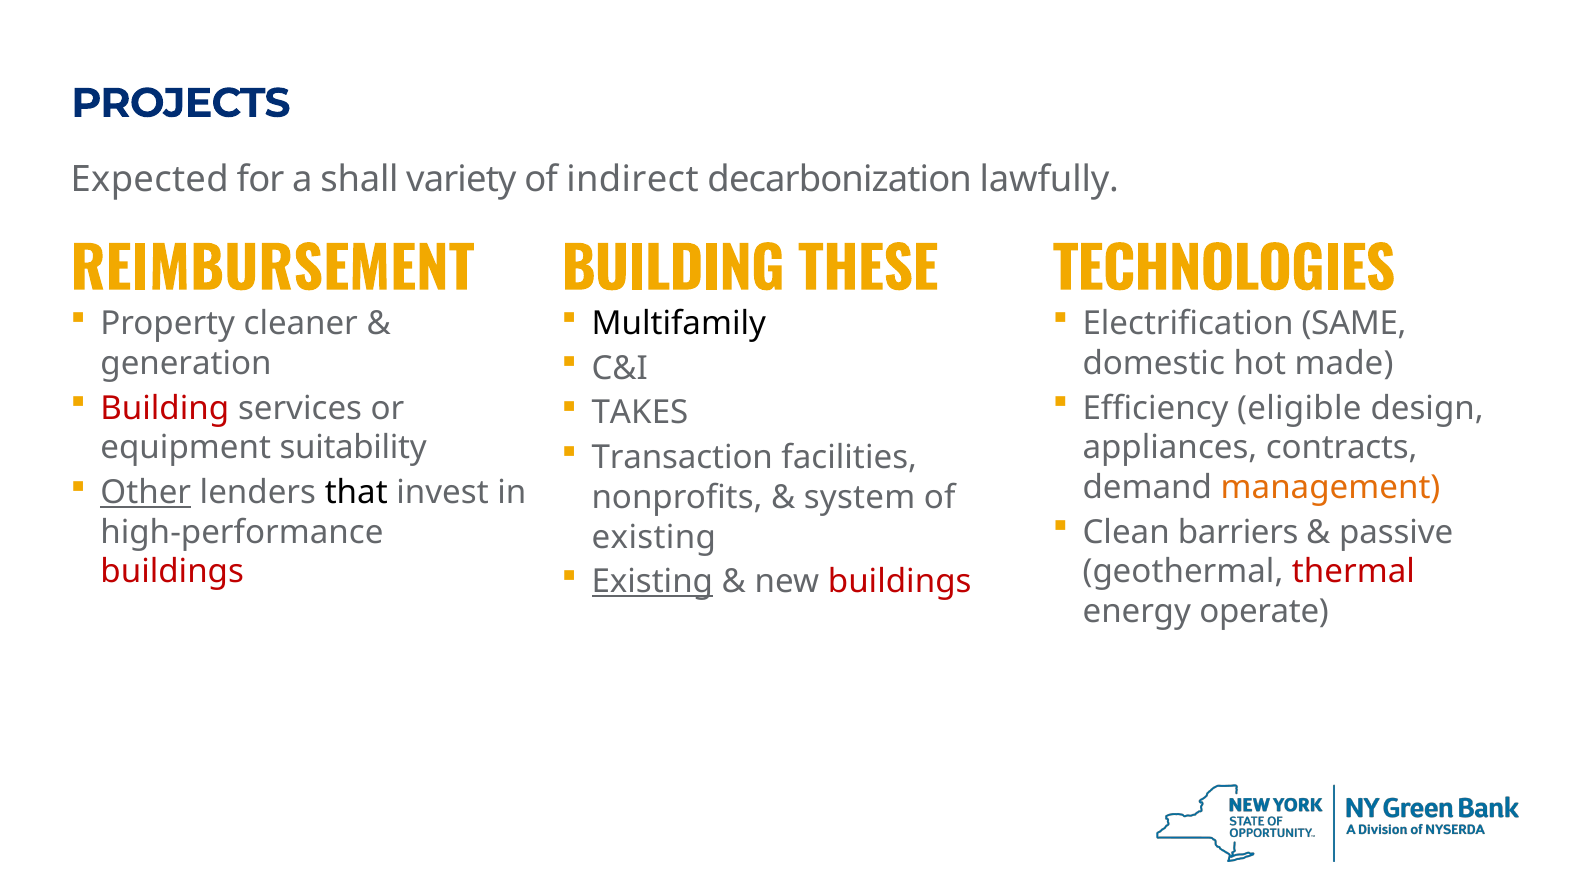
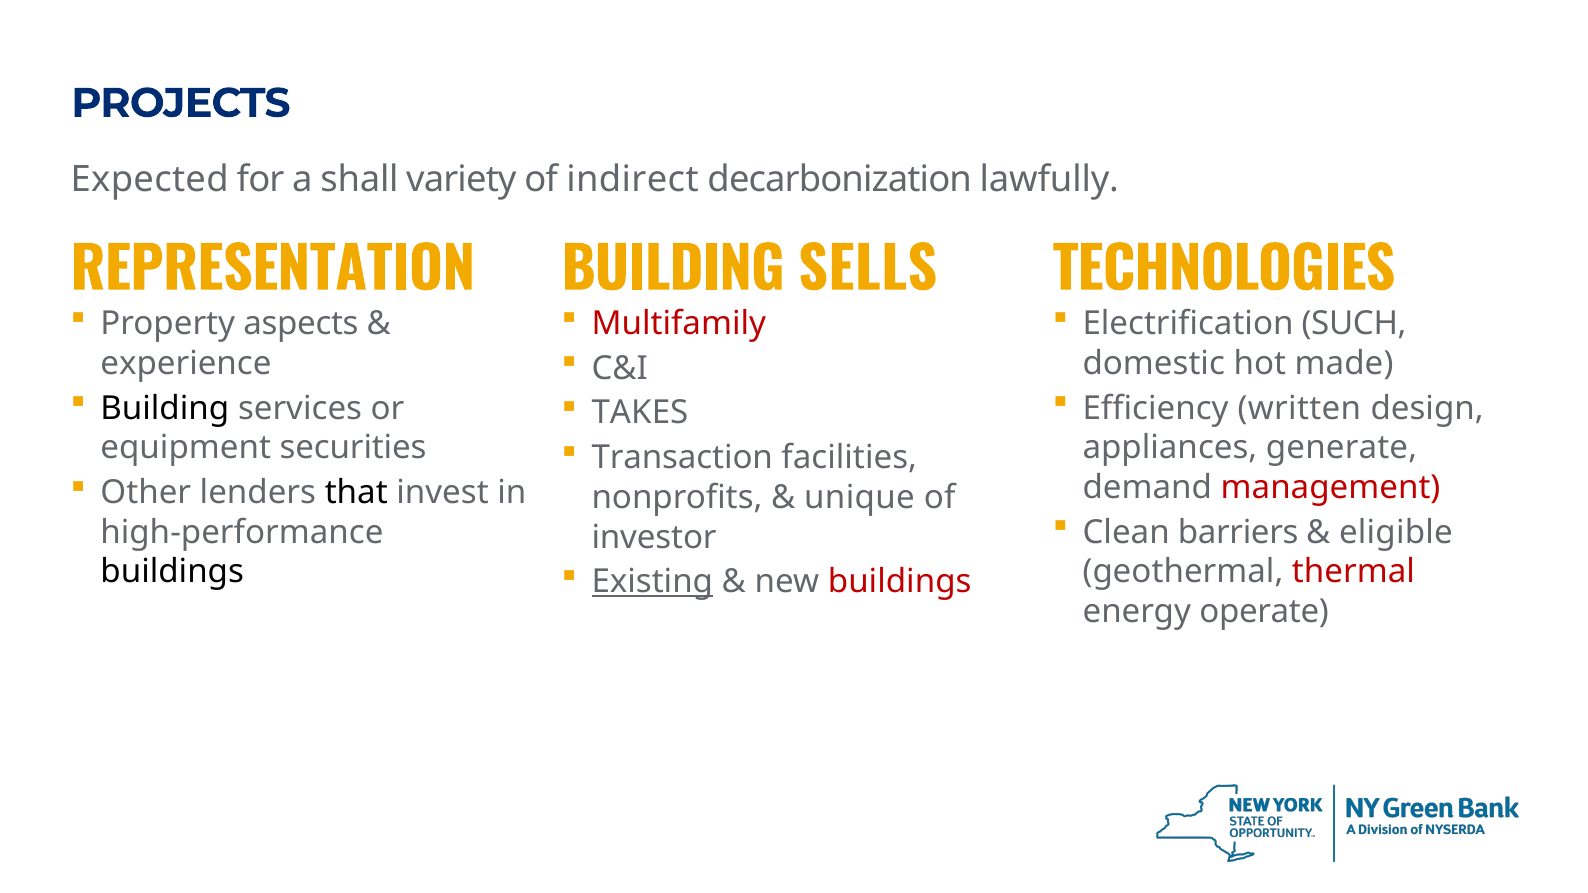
REIMBURSEMENT: REIMBURSEMENT -> REPRESENTATION
THESE: THESE -> SELLS
cleaner: cleaner -> aspects
Multifamily colour: black -> red
SAME: SAME -> SUCH
generation: generation -> experience
Building at (165, 408) colour: red -> black
eligible: eligible -> written
suitability: suitability -> securities
contracts: contracts -> generate
Other underline: present -> none
management colour: orange -> red
system: system -> unique
passive: passive -> eligible
existing at (654, 537): existing -> investor
buildings at (172, 572) colour: red -> black
